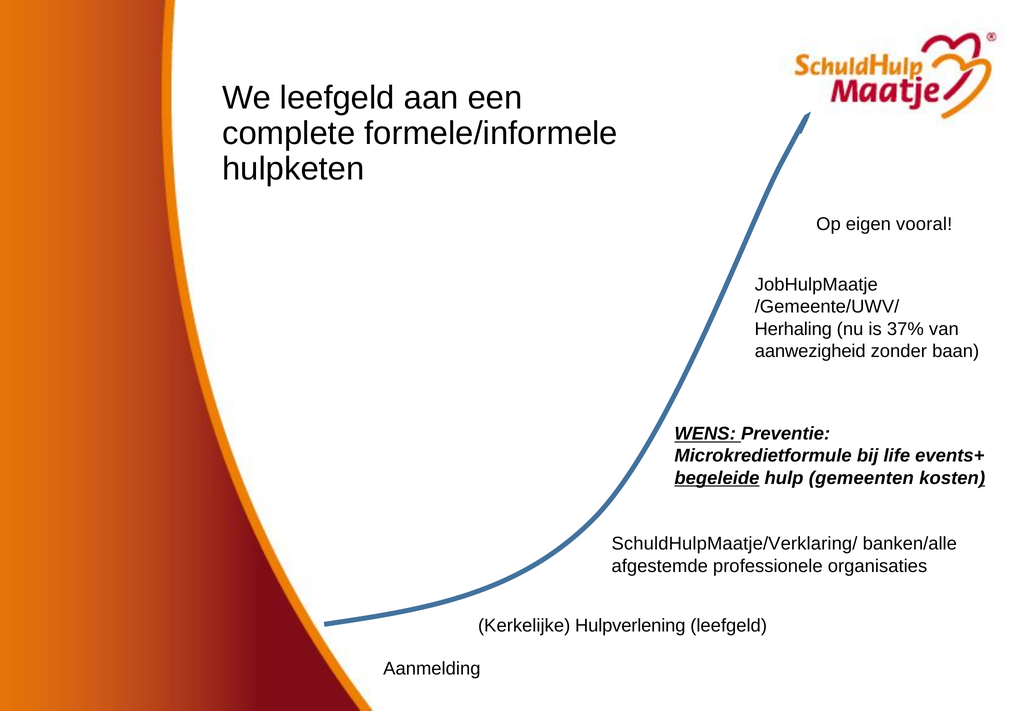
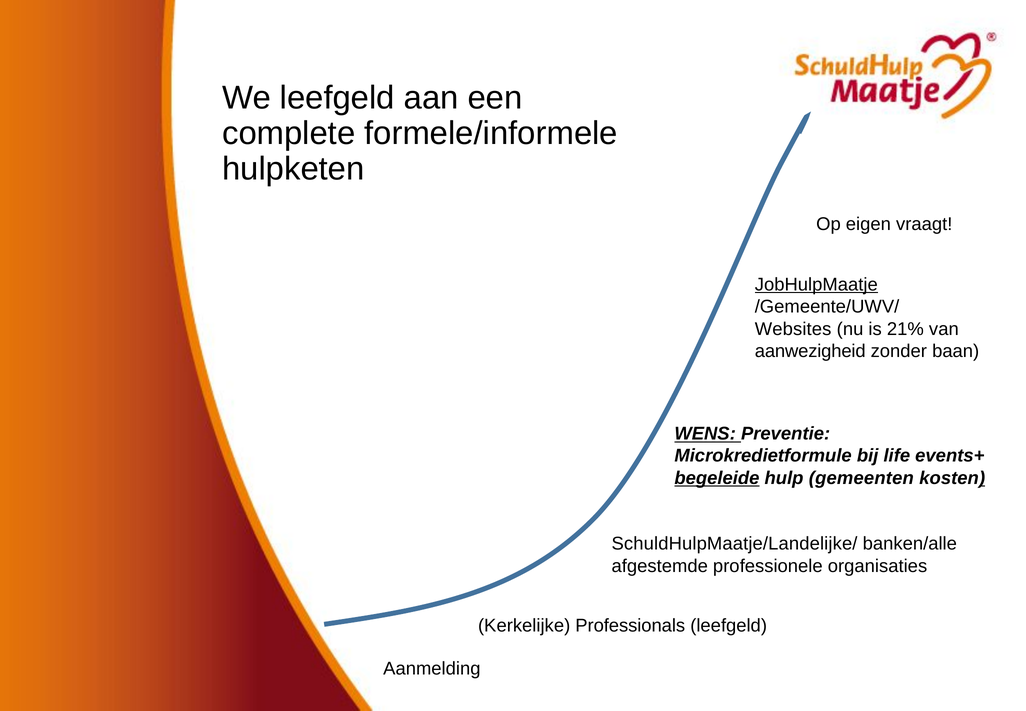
vooral: vooral -> vraagt
JobHulpMaatje underline: none -> present
Herhaling: Herhaling -> Websites
37%: 37% -> 21%
SchuldHulpMaatje/Verklaring/: SchuldHulpMaatje/Verklaring/ -> SchuldHulpMaatje/Landelijke/
Hulpverlening: Hulpverlening -> Professionals
